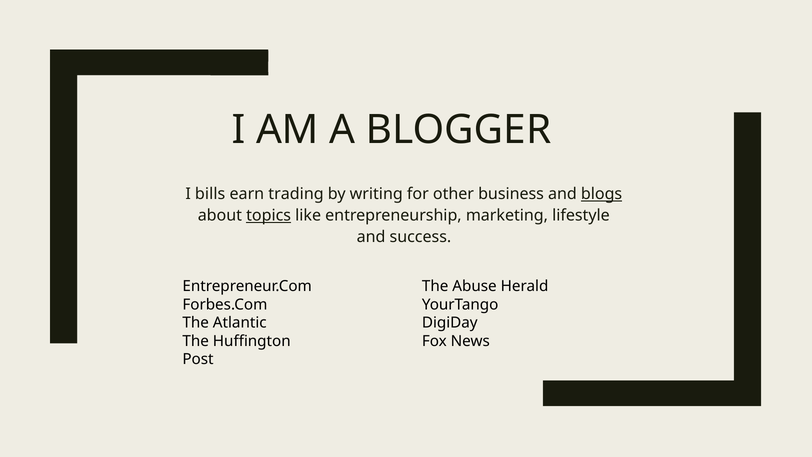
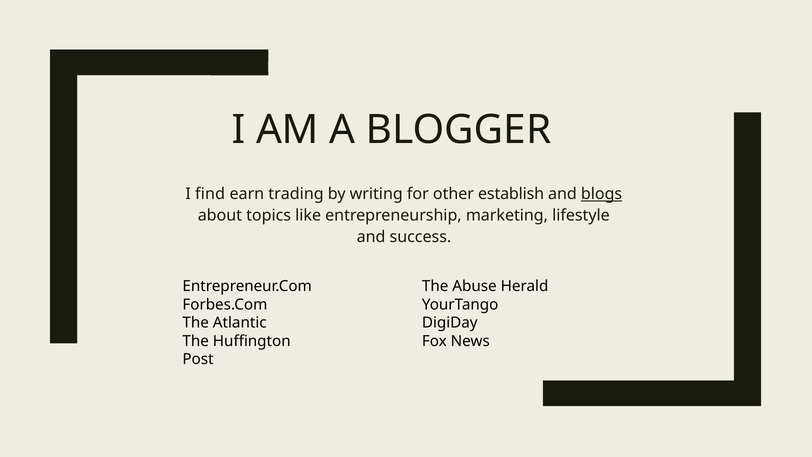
bills: bills -> find
business: business -> establish
topics underline: present -> none
